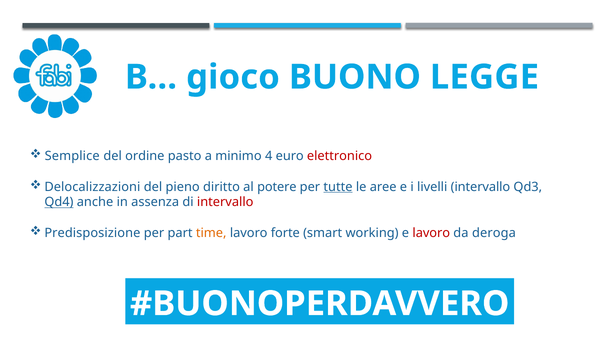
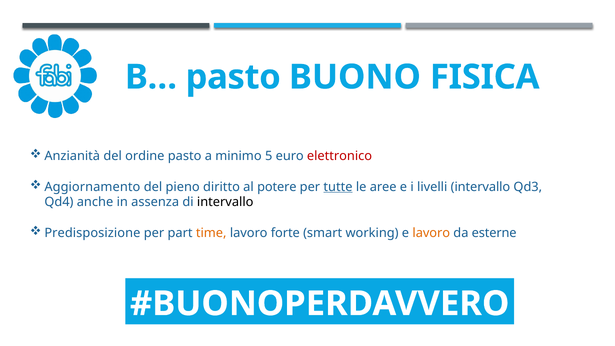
B… gioco: gioco -> pasto
LEGGE: LEGGE -> FISICA
Semplice: Semplice -> Anzianità
4: 4 -> 5
Delocalizzazioni: Delocalizzazioni -> Aggiornamento
Qd4 underline: present -> none
intervallo at (225, 202) colour: red -> black
lavoro at (431, 233) colour: red -> orange
deroga: deroga -> esterne
